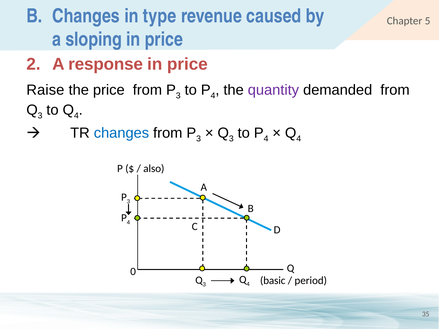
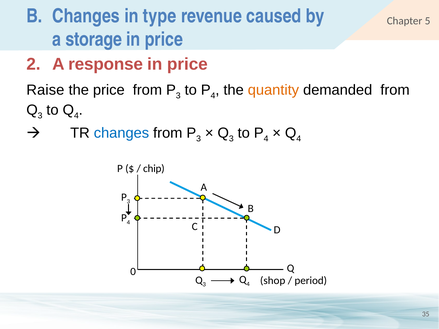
sloping: sloping -> storage
quantity colour: purple -> orange
also: also -> chip
basic: basic -> shop
